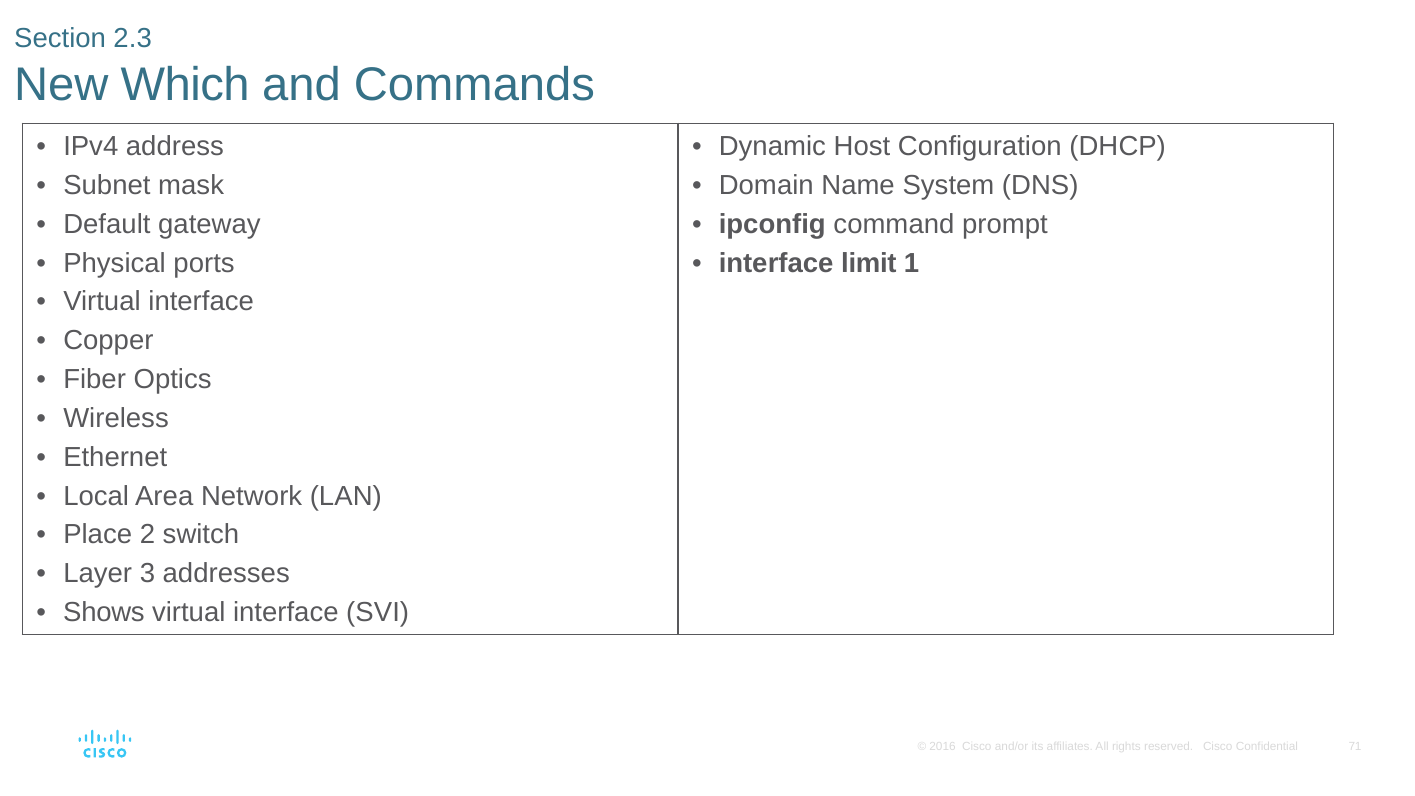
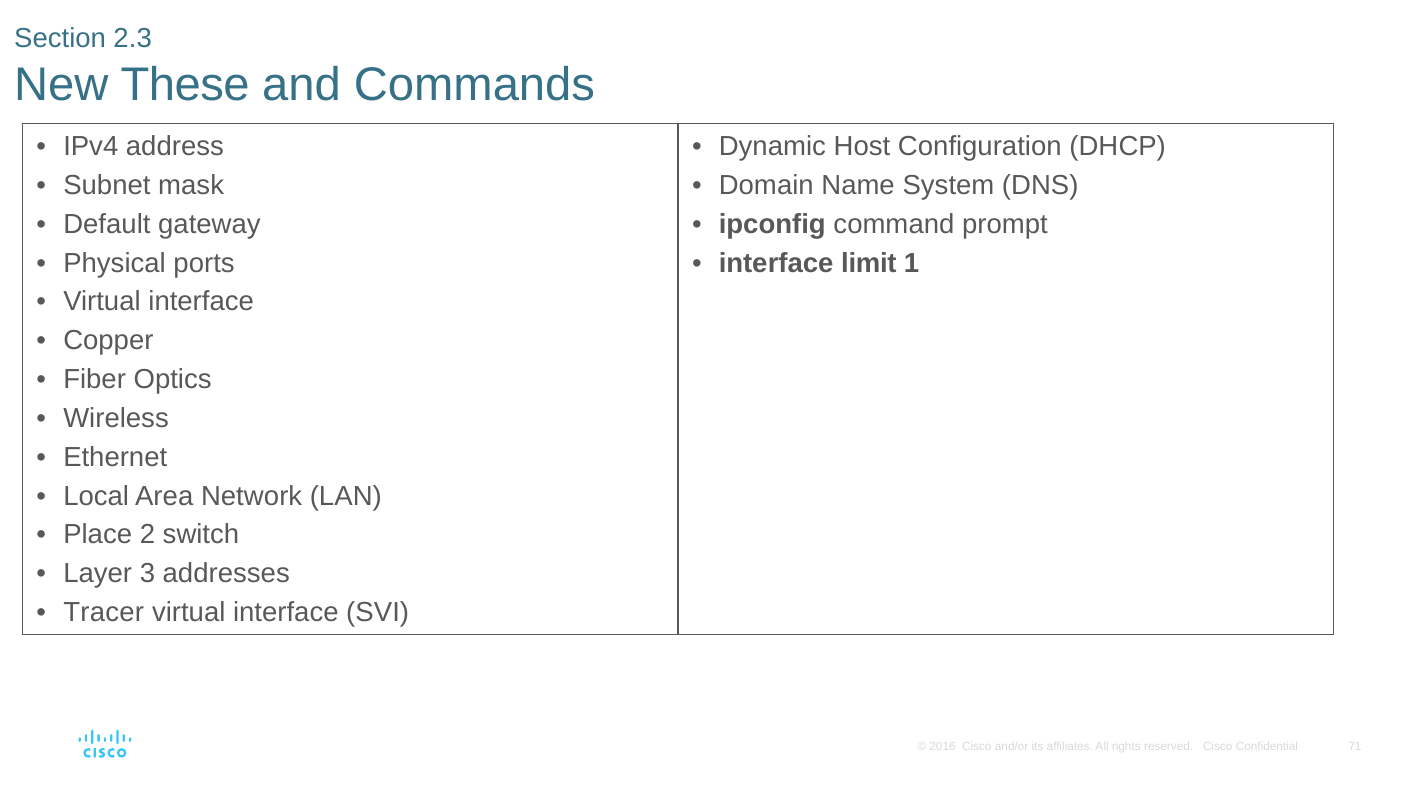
Which: Which -> These
Shows: Shows -> Tracer
